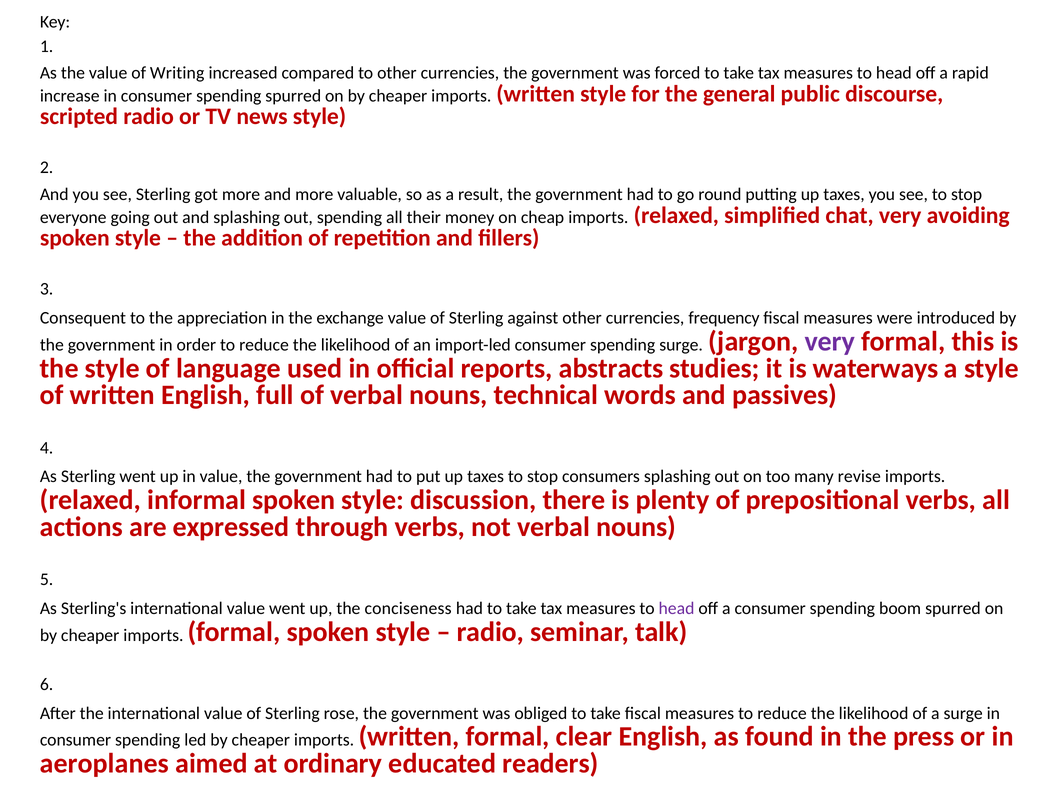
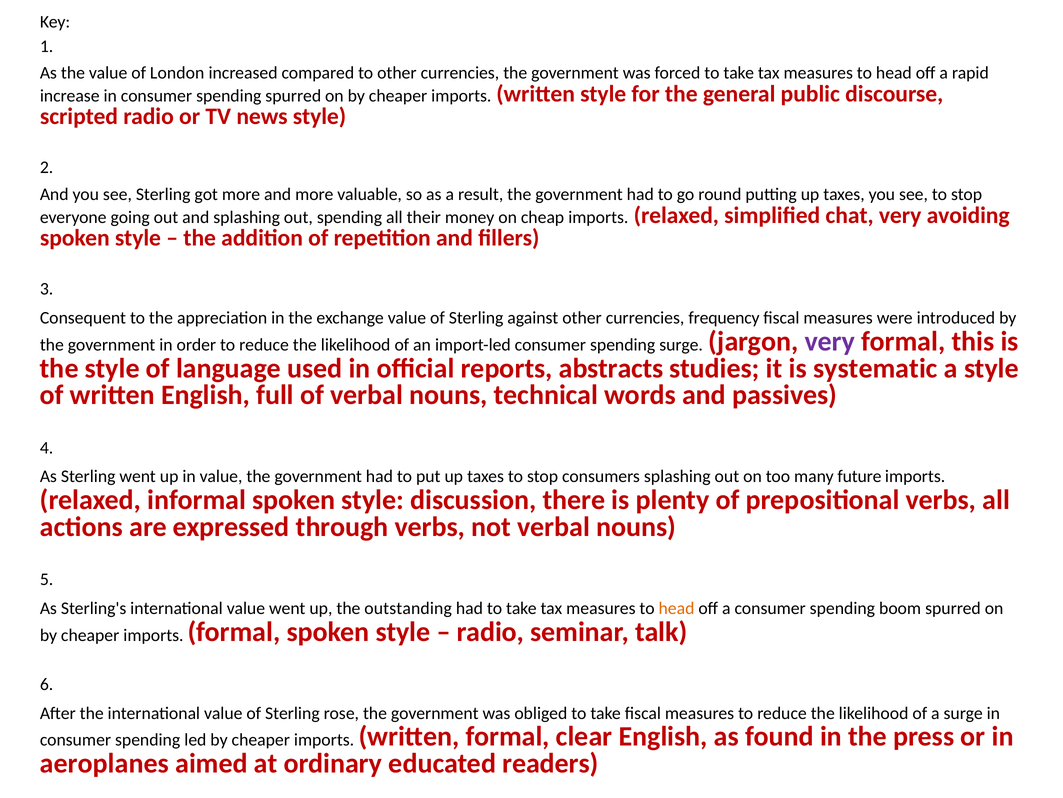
Writing: Writing -> London
waterways: waterways -> systematic
revise: revise -> future
conciseness: conciseness -> outstanding
head at (677, 608) colour: purple -> orange
